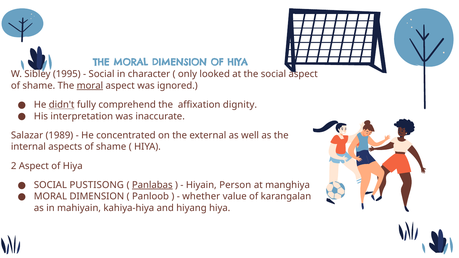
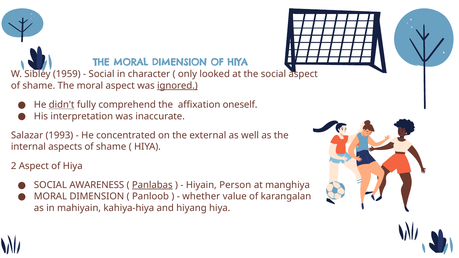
1995: 1995 -> 1959
moral at (90, 86) underline: present -> none
ignored underline: none -> present
dignity: dignity -> oneself
1989: 1989 -> 1993
PUSTISONG: PUSTISONG -> AWARENESS
